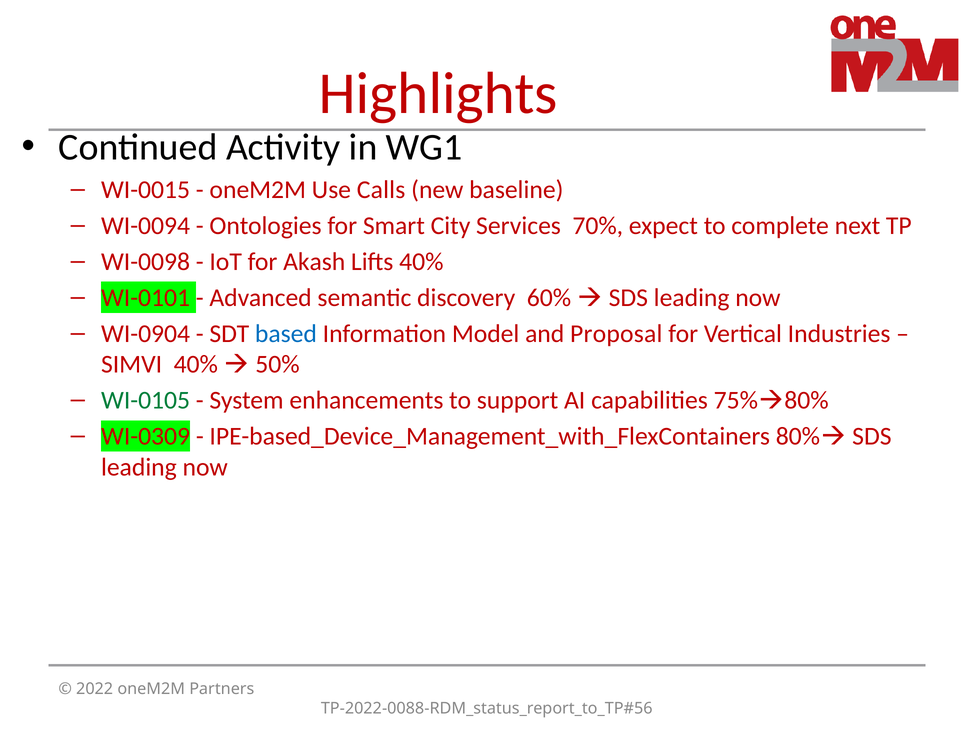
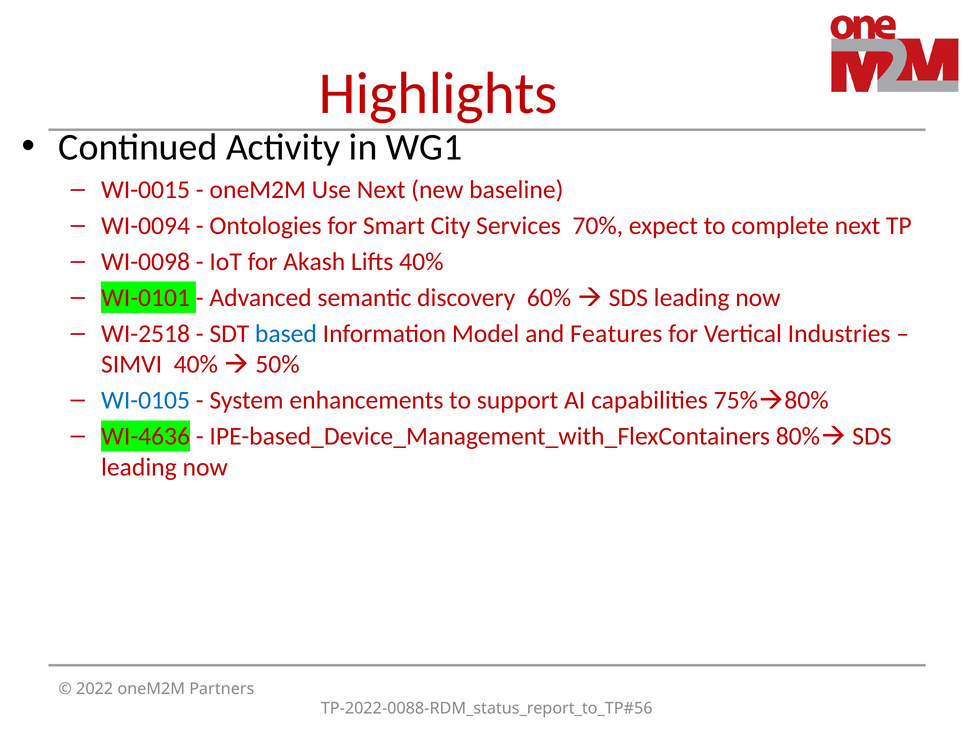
Use Calls: Calls -> Next
WI-0904: WI-0904 -> WI-2518
Proposal: Proposal -> Features
WI-0105 colour: green -> blue
WI-0309: WI-0309 -> WI-4636
